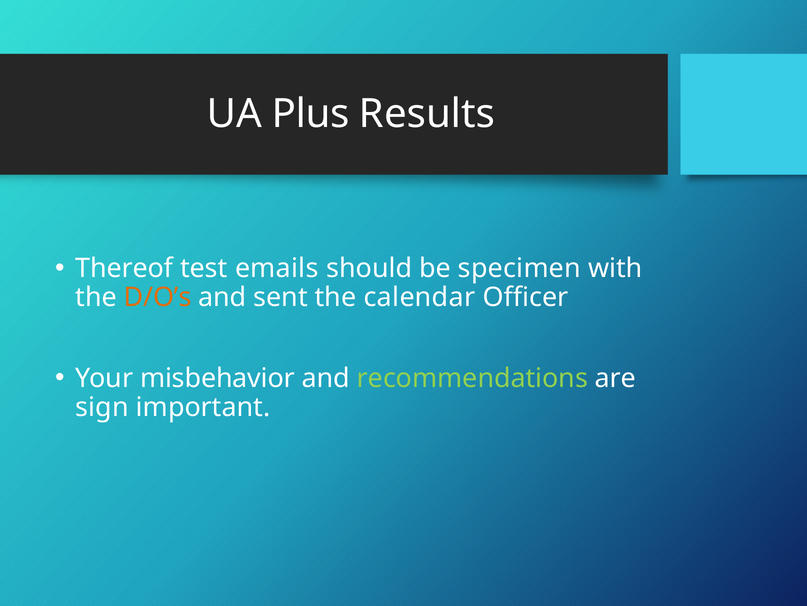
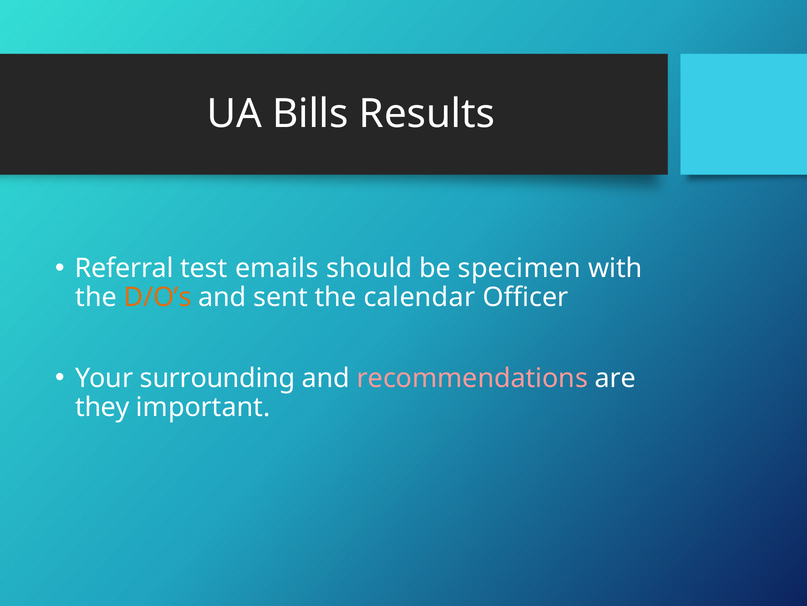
Plus: Plus -> Bills
Thereof: Thereof -> Referral
misbehavior: misbehavior -> surrounding
recommendations colour: light green -> pink
sign: sign -> they
